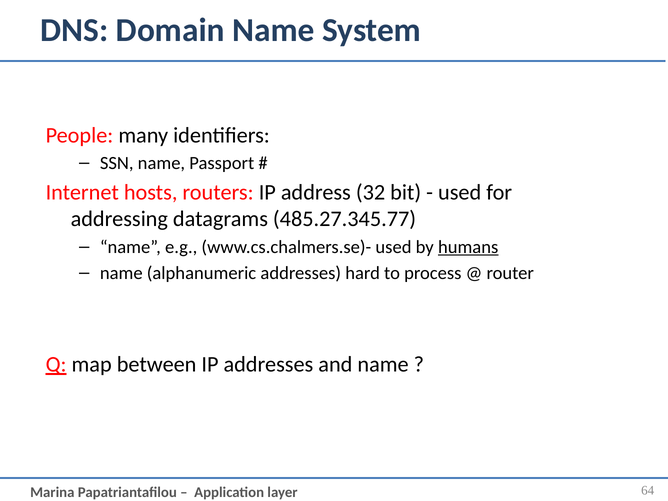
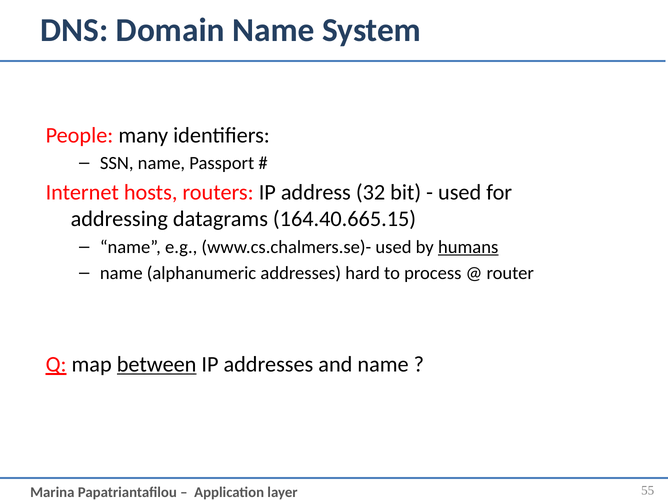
485.27.345.77: 485.27.345.77 -> 164.40.665.15
between underline: none -> present
64: 64 -> 55
